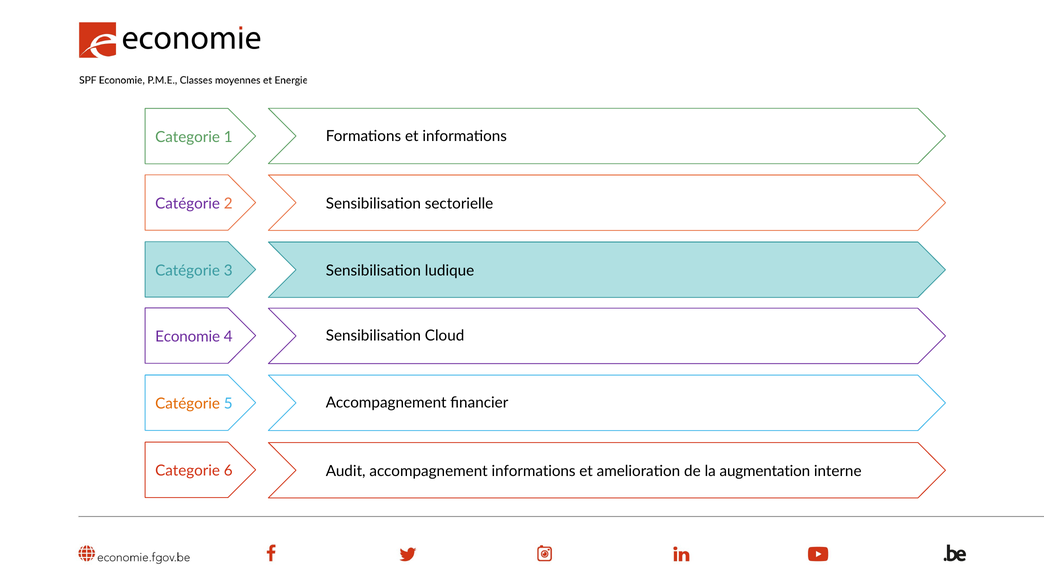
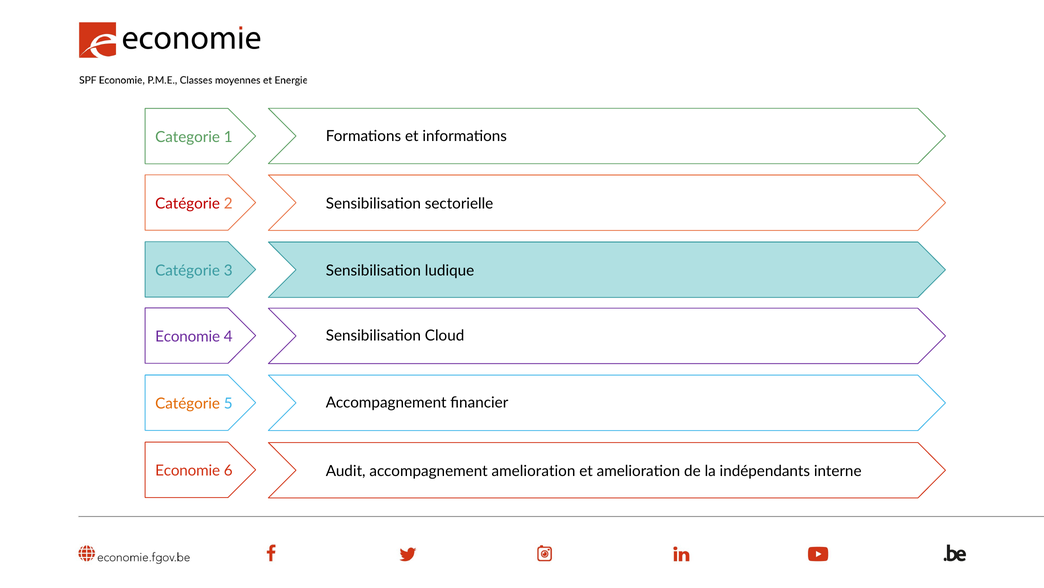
Catégorie at (188, 204) colour: purple -> red
Categorie at (188, 470): Categorie -> Economie
accompagnement informations: informations -> amelioration
augmentation: augmentation -> indépendants
